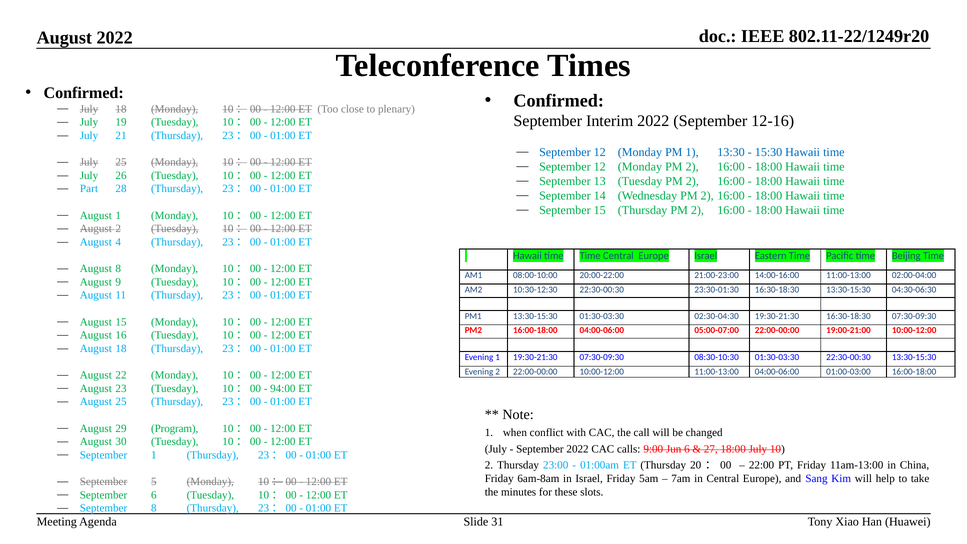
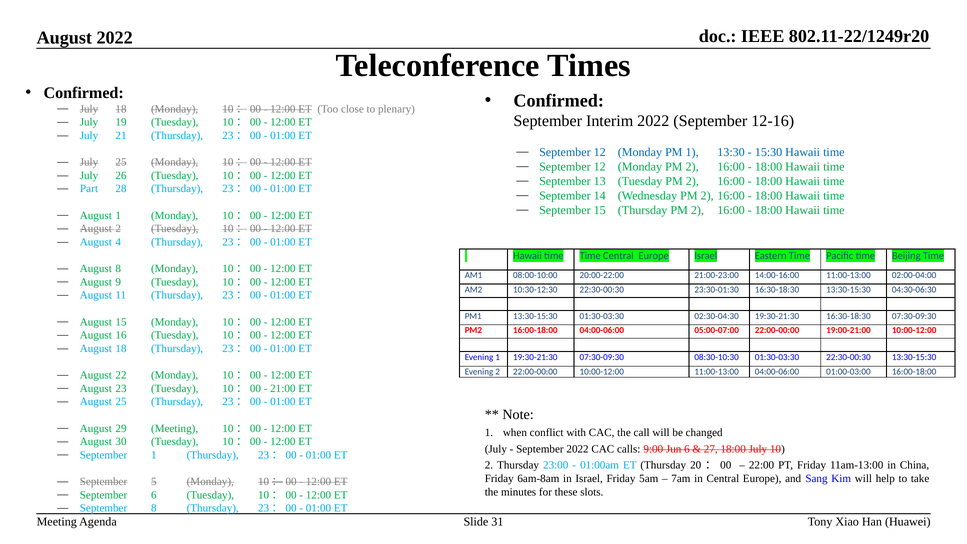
94:00: 94:00 -> 21:00
29 Program: Program -> Meeting
